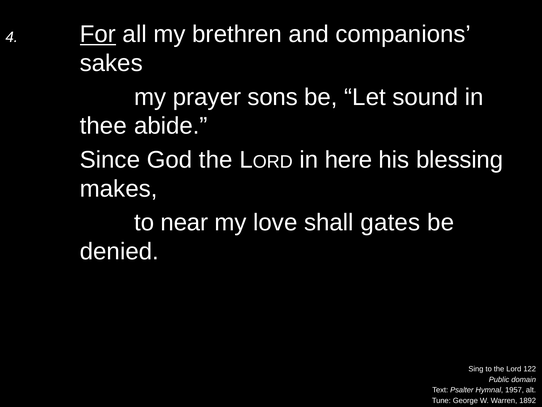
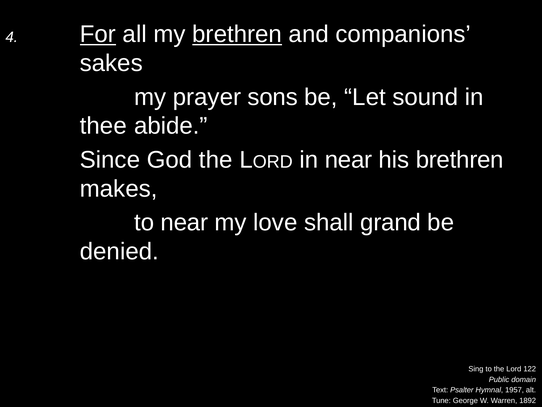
brethren at (237, 34) underline: none -> present
in here: here -> near
his blessing: blessing -> brethren
gates: gates -> grand
